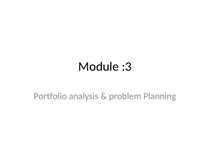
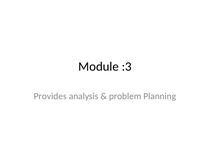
Portfolio: Portfolio -> Provides
